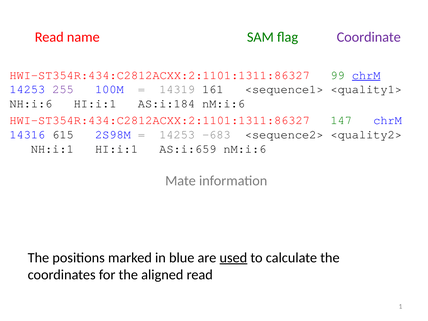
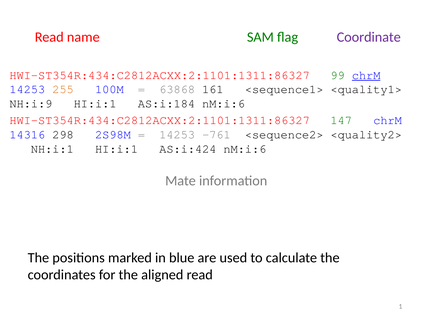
255 colour: purple -> orange
14319: 14319 -> 63868
NH:i:6: NH:i:6 -> NH:i:9
615: 615 -> 298
-683: -683 -> -761
AS:i:659: AS:i:659 -> AS:i:424
used underline: present -> none
